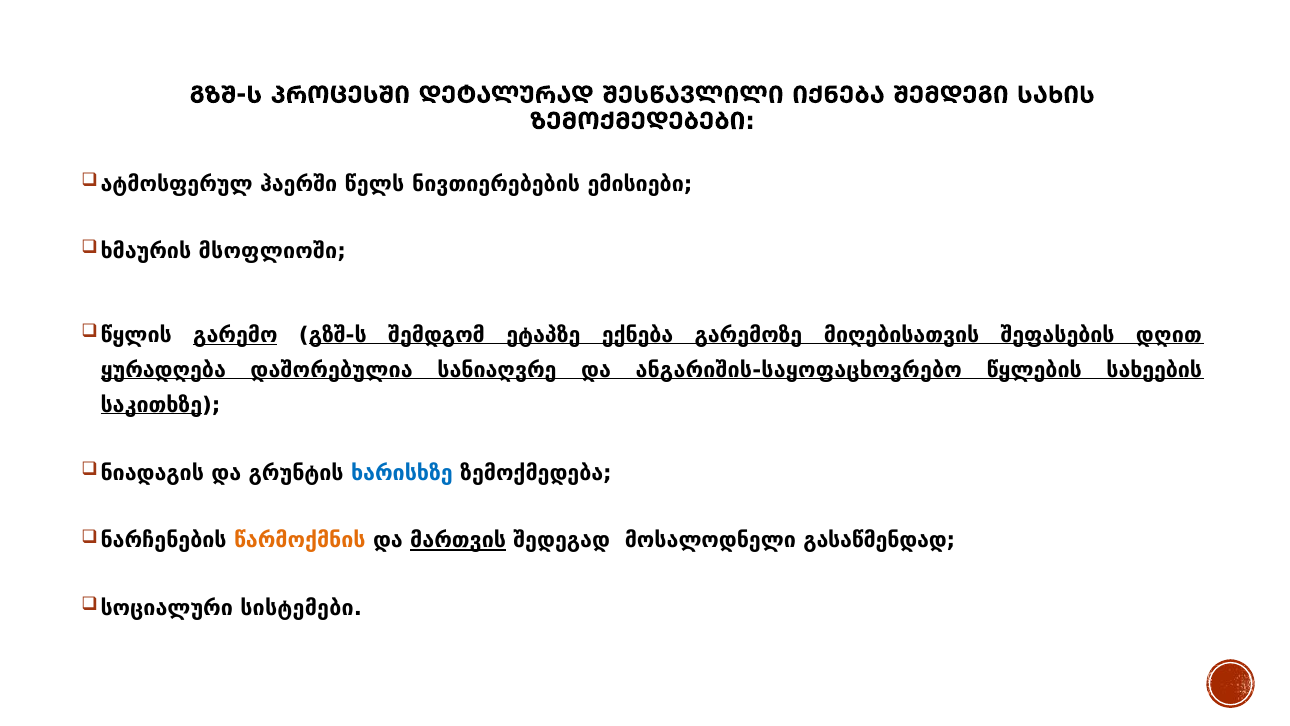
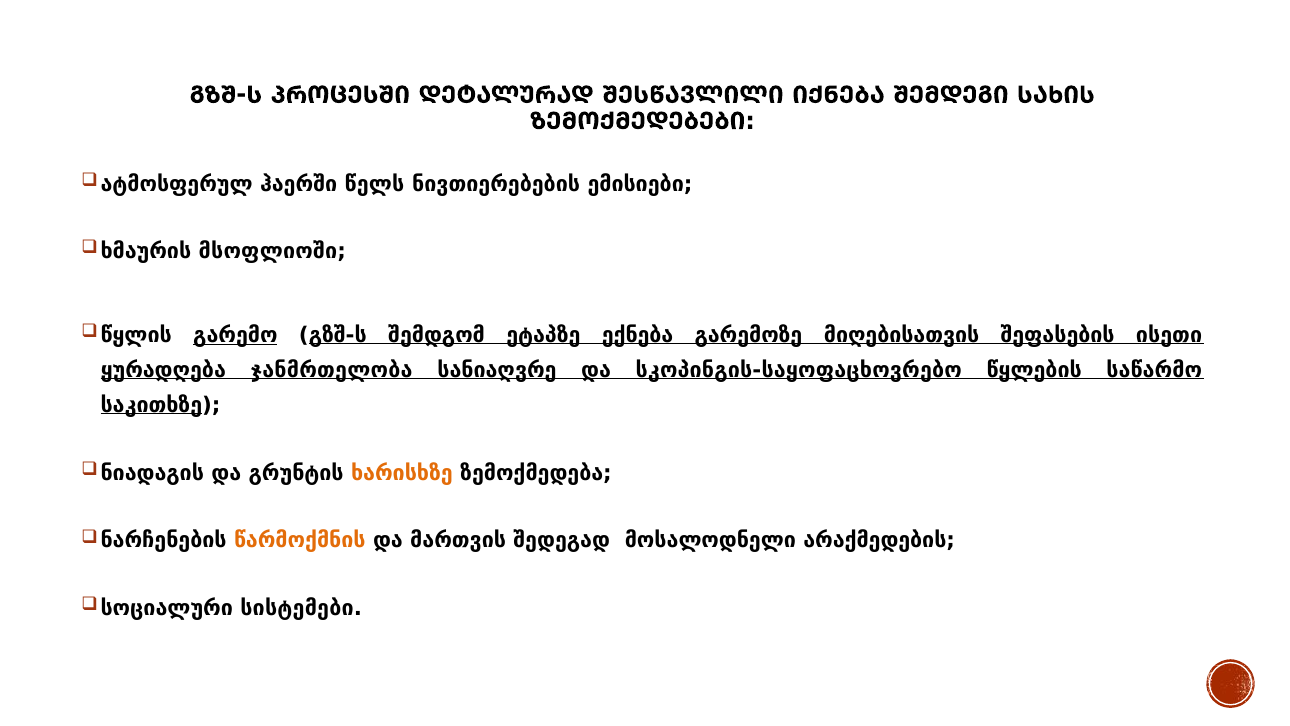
დღით: დღით -> ისეთი
დაშორებულია: დაშორებულია -> ჯანმრთელობა
ანგარიშის-საყოფაცხოვრებო: ანგარიშის-საყოფაცხოვრებო -> სკოპინგის-საყოფაცხოვრებო
სახეების: სახეების -> საწარმო
ხარისხზე colour: blue -> orange
მართვის underline: present -> none
გასაწმენდად: გასაწმენდად -> არაქმედების
